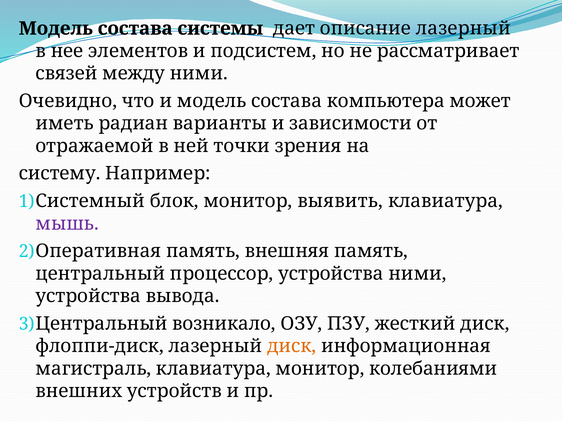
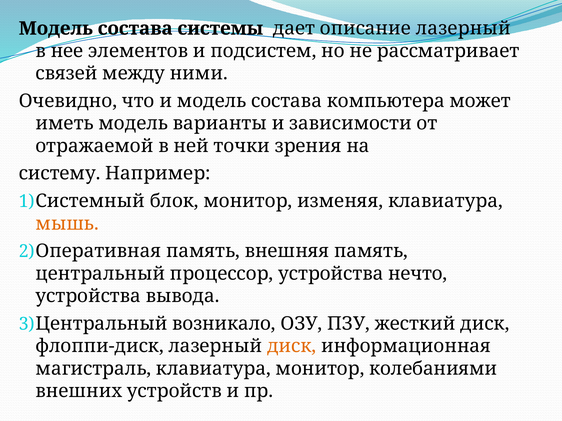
иметь радиан: радиан -> модель
выявить: выявить -> изменяя
мышь colour: purple -> orange
устройства ними: ними -> нечто
